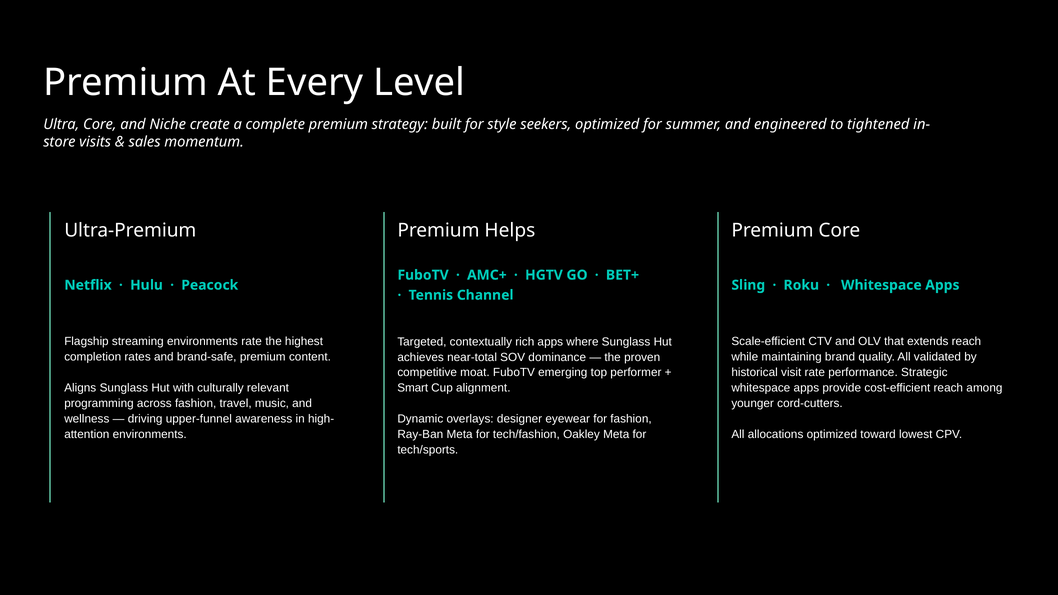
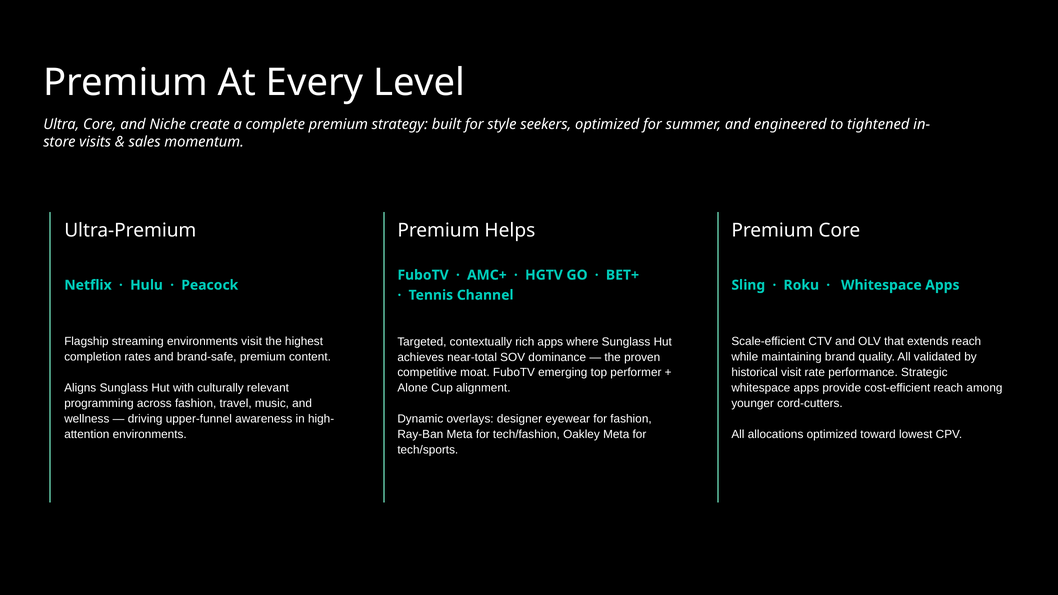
environments rate: rate -> visit
Smart: Smart -> Alone
